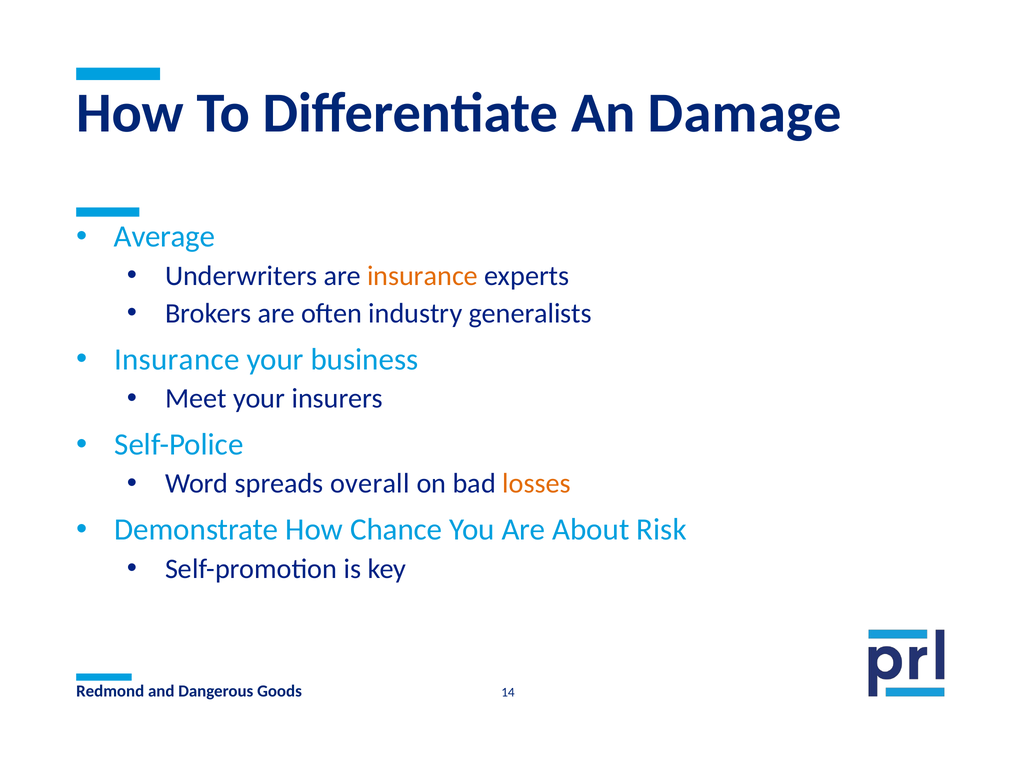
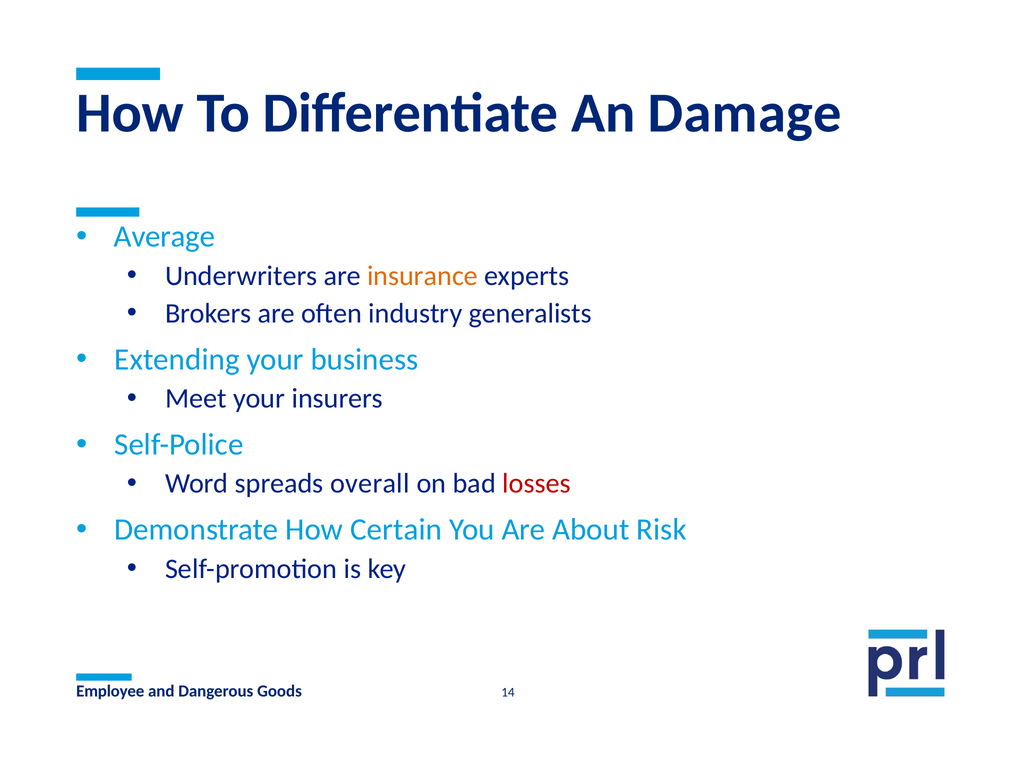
Insurance at (177, 359): Insurance -> Extending
losses colour: orange -> red
Chance: Chance -> Certain
Redmond: Redmond -> Employee
